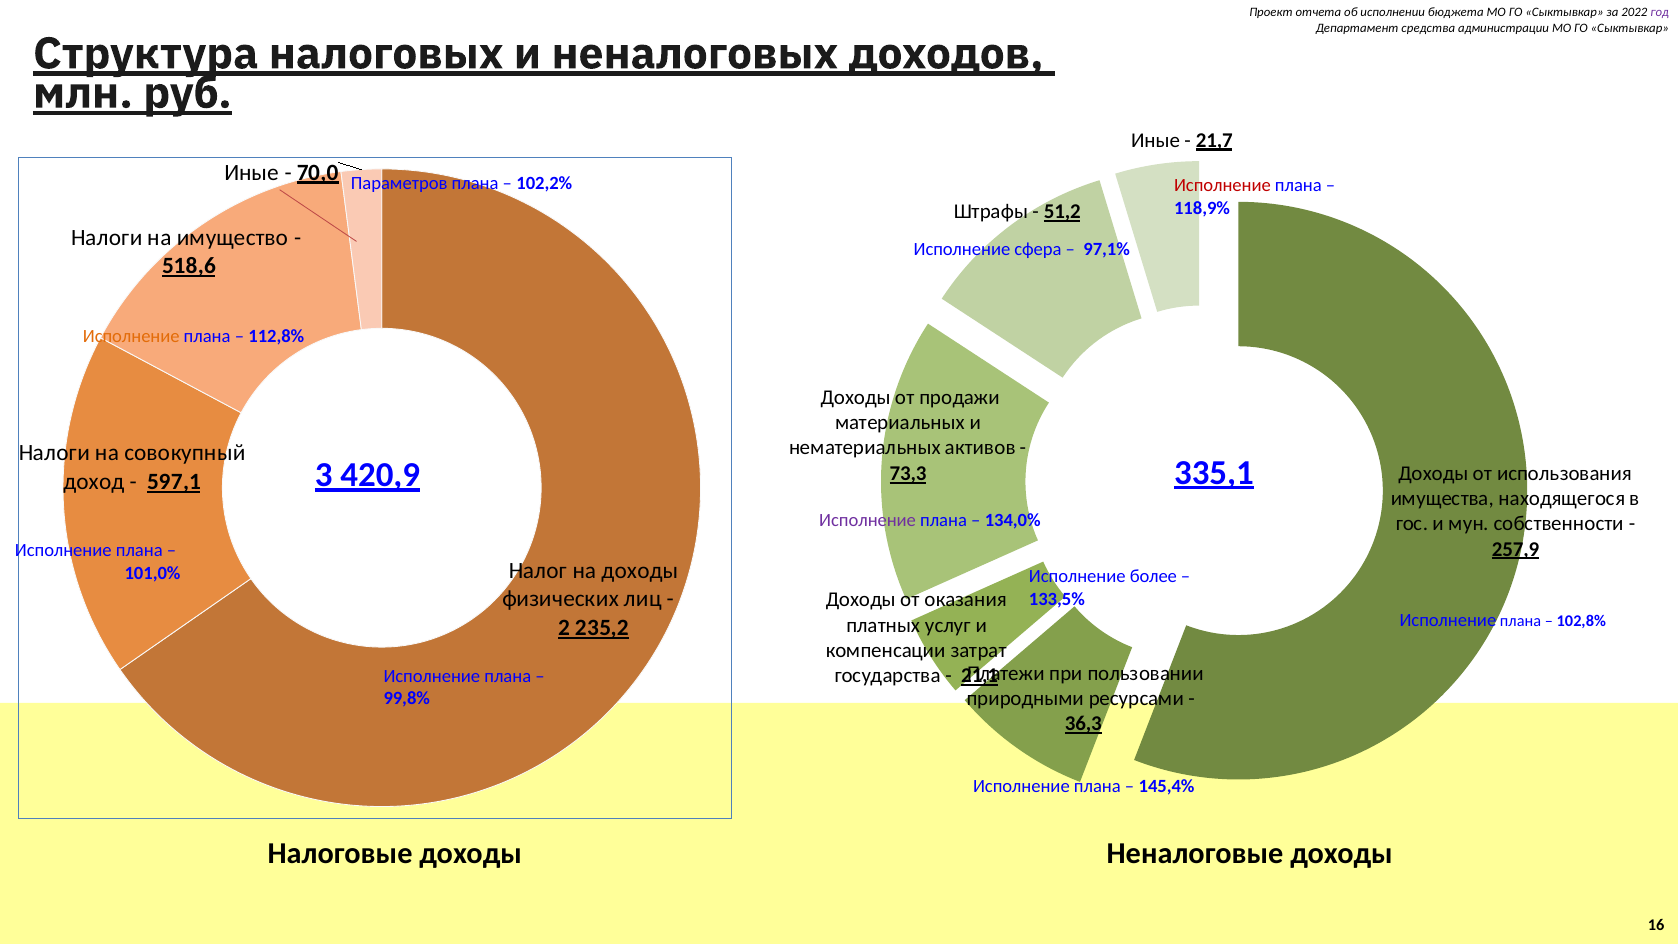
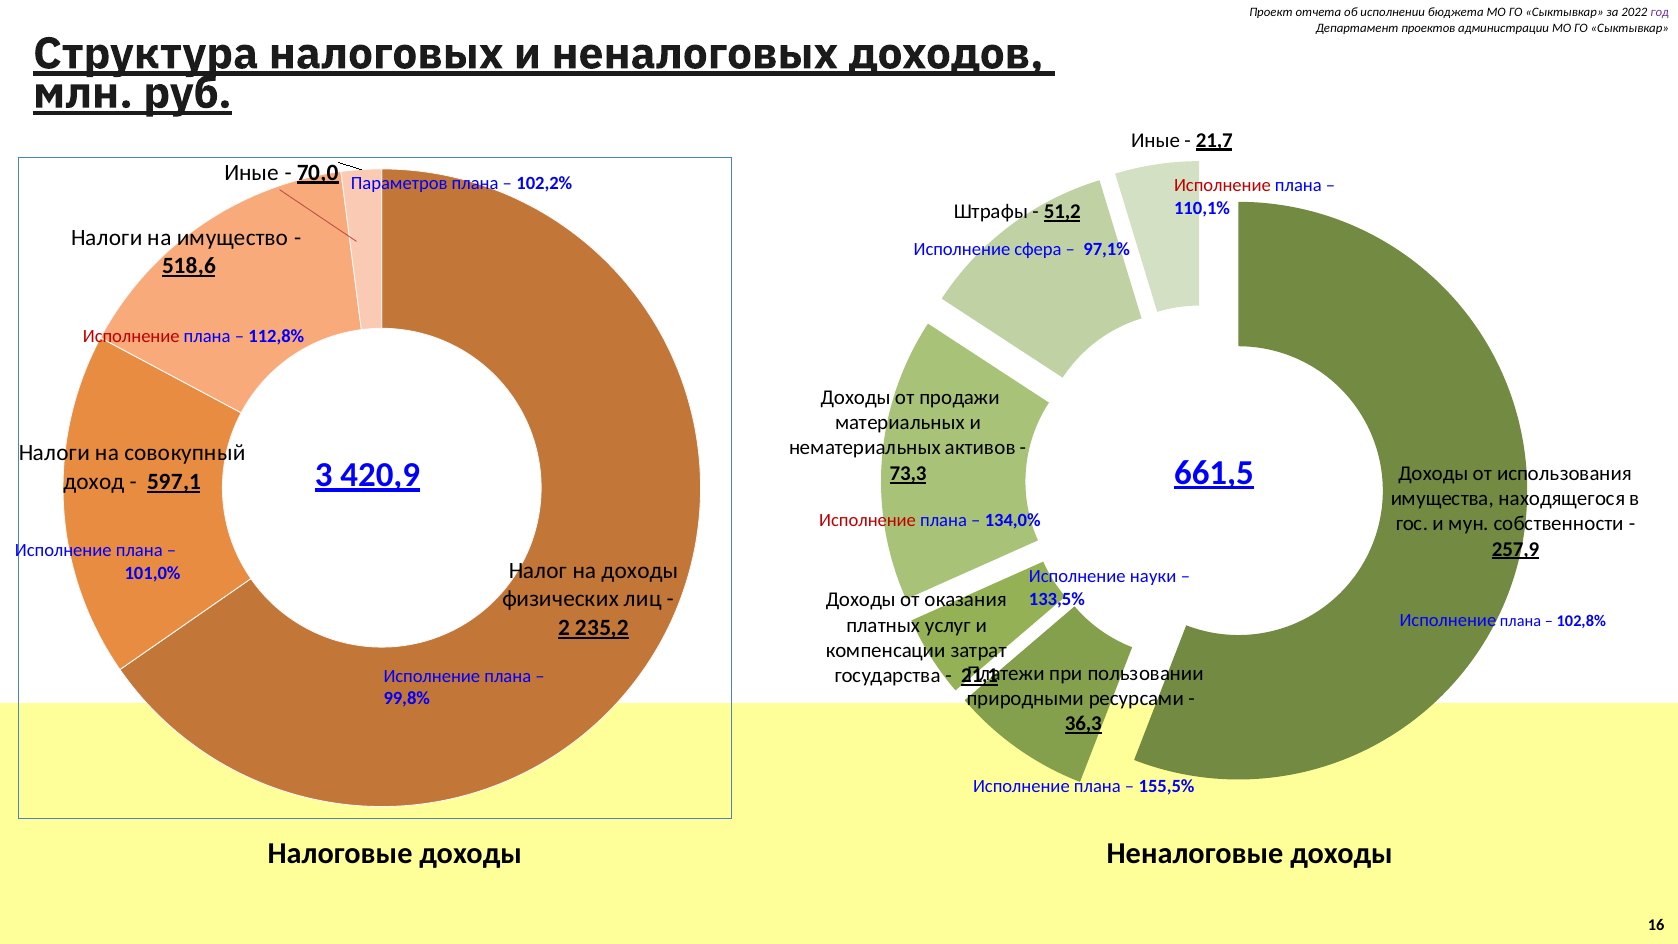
средства: средства -> проектов
118,9%: 118,9% -> 110,1%
Исполнение at (131, 336) colour: orange -> red
335,1: 335,1 -> 661,5
Исполнение at (868, 520) colour: purple -> red
более: более -> науки
145,4%: 145,4% -> 155,5%
